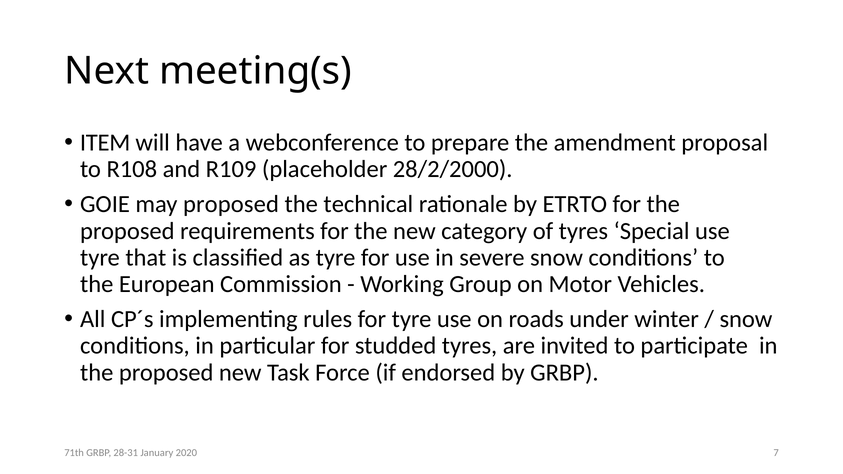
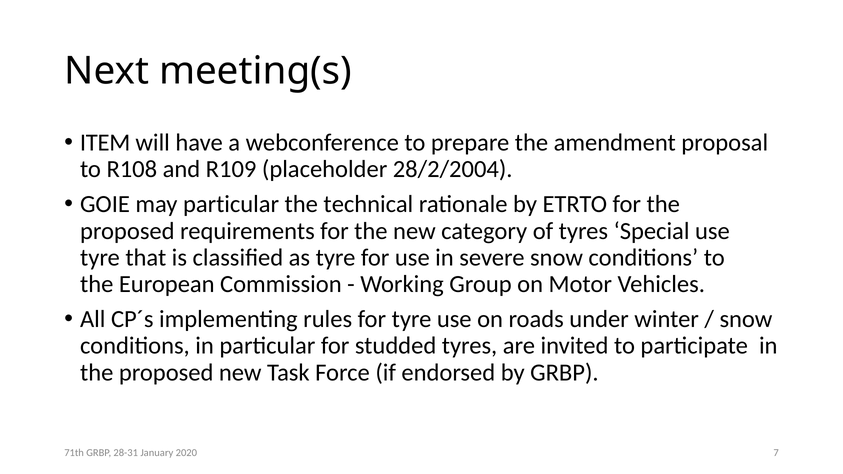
28/2/2000: 28/2/2000 -> 28/2/2004
may proposed: proposed -> particular
